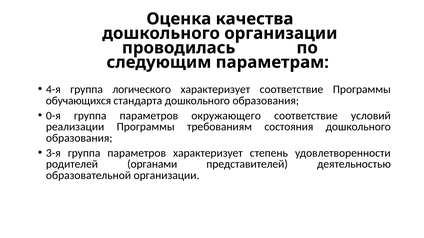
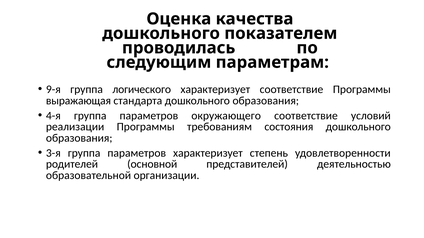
дошкольного организации: организации -> показателем
4-я: 4-я -> 9-я
обучающихся: обучающихся -> выражающая
0-я: 0-я -> 4-я
органами: органами -> основной
